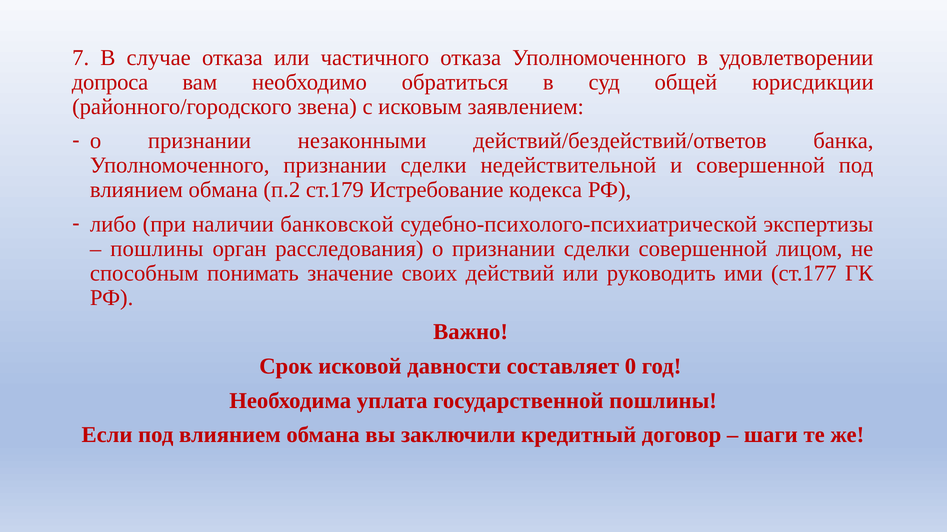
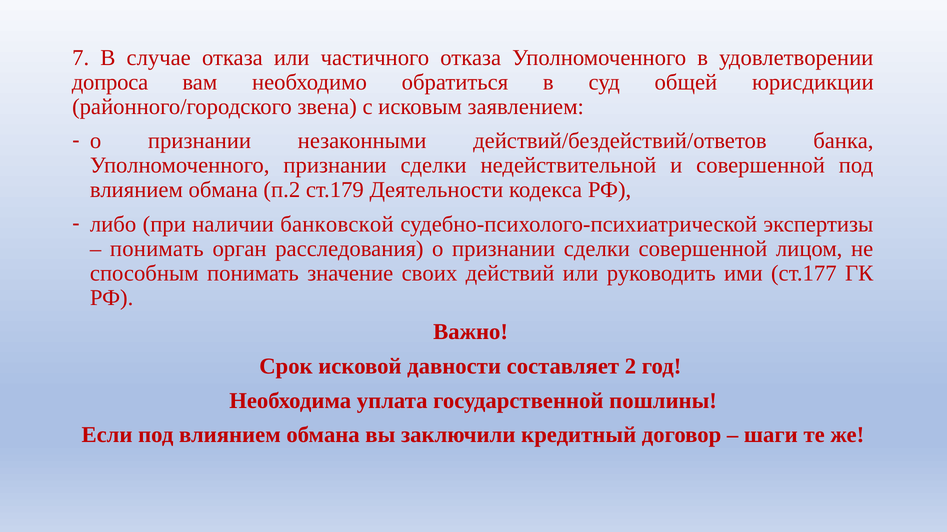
Истребование: Истребование -> Деятельности
пошлины at (157, 249): пошлины -> понимать
0: 0 -> 2
